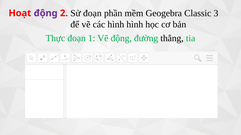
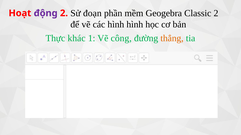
Classic 3: 3 -> 2
Thực đoạn: đoạn -> khác
Vẽ động: động -> công
thẳng colour: black -> orange
